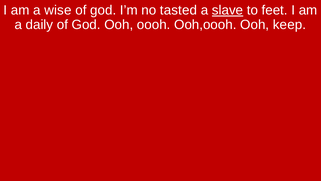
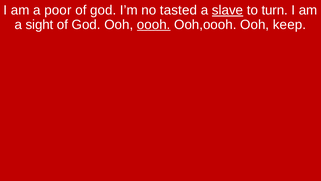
wise: wise -> poor
feet: feet -> turn
daily: daily -> sight
oooh underline: none -> present
